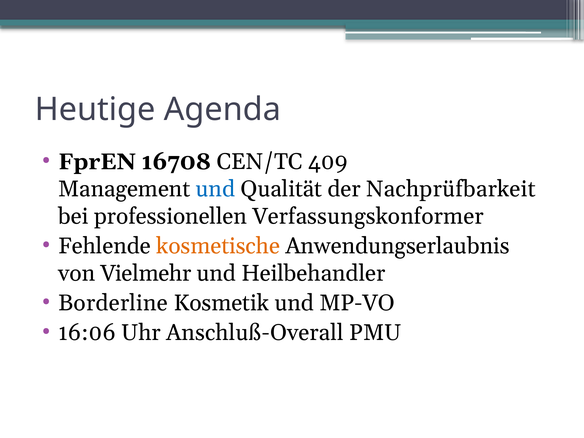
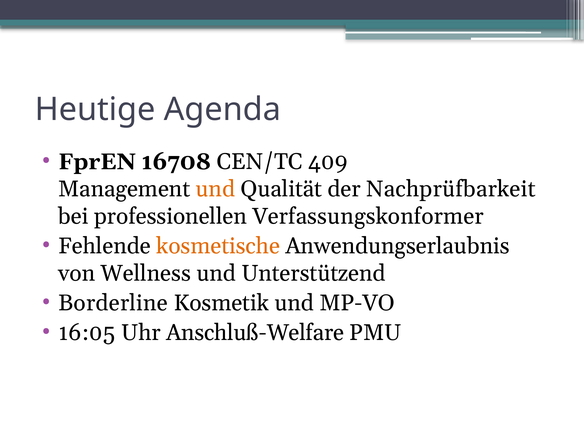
und at (215, 189) colour: blue -> orange
Vielmehr: Vielmehr -> Wellness
Heilbehandler: Heilbehandler -> Unterstützend
16:06: 16:06 -> 16:05
Anschluß-Overall: Anschluß-Overall -> Anschluß-Welfare
